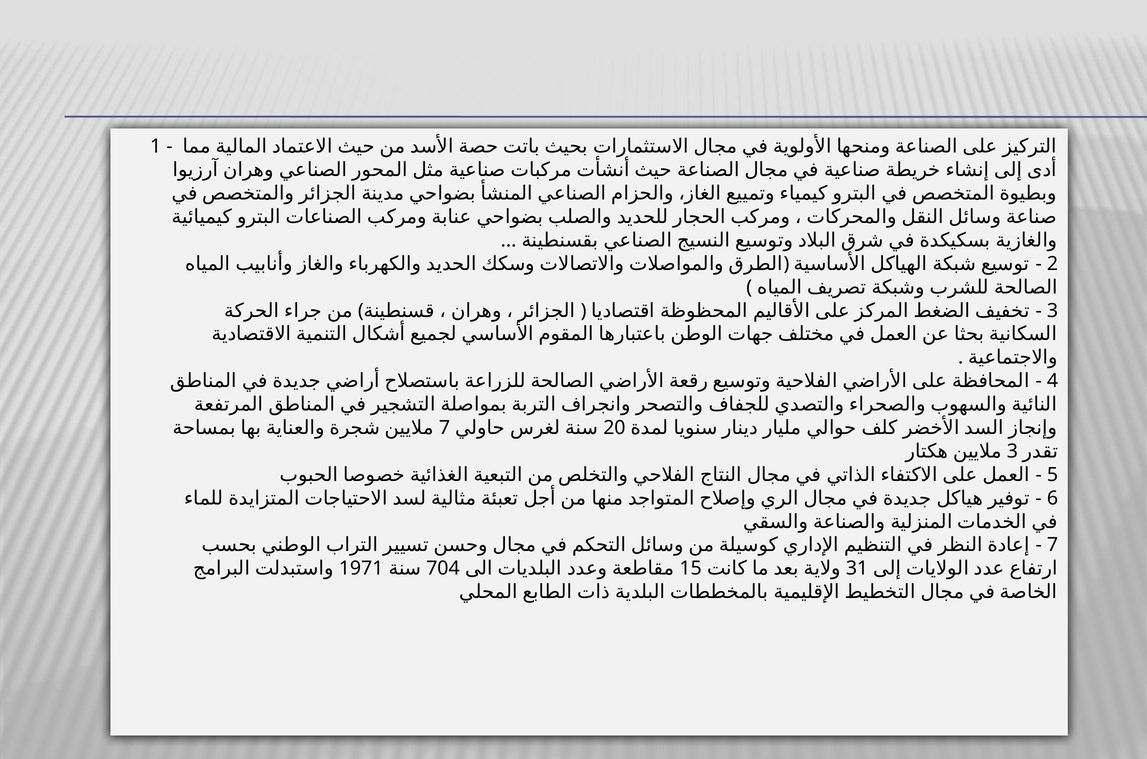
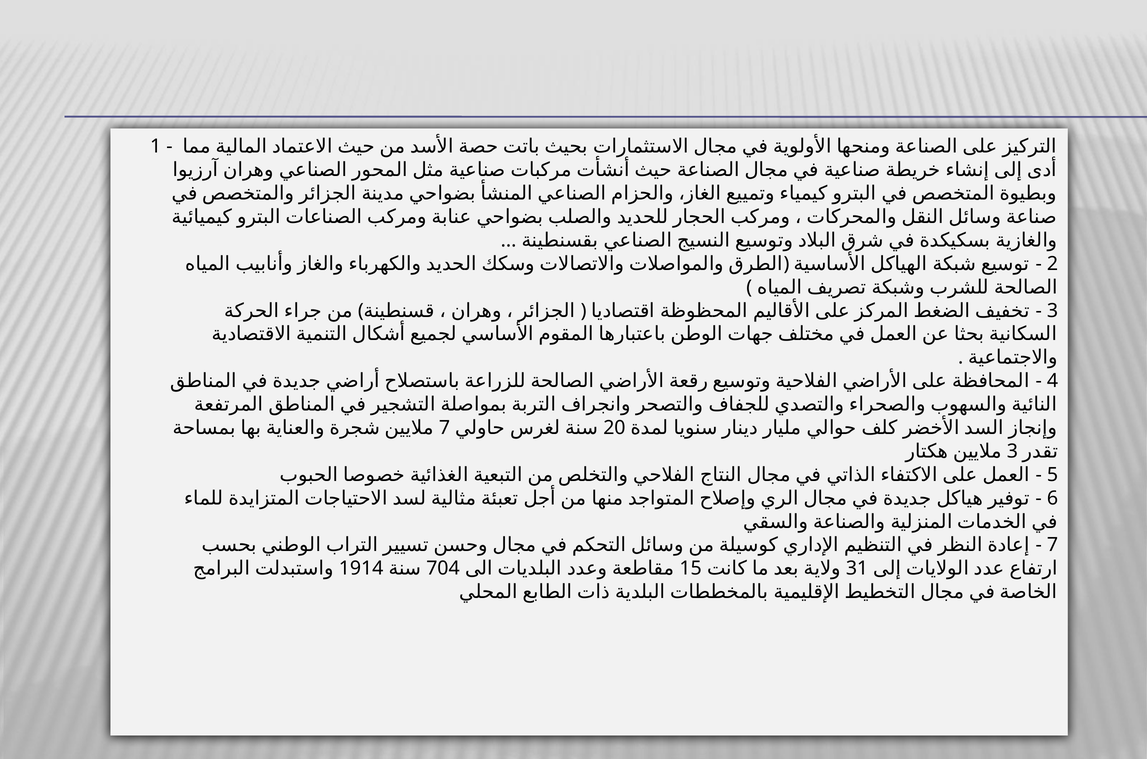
1971: 1971 -> 1914
